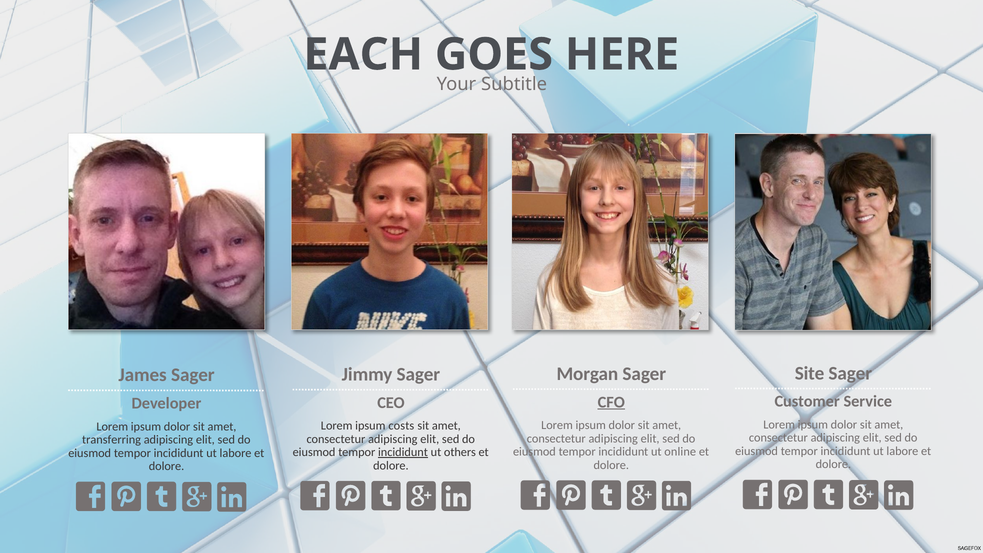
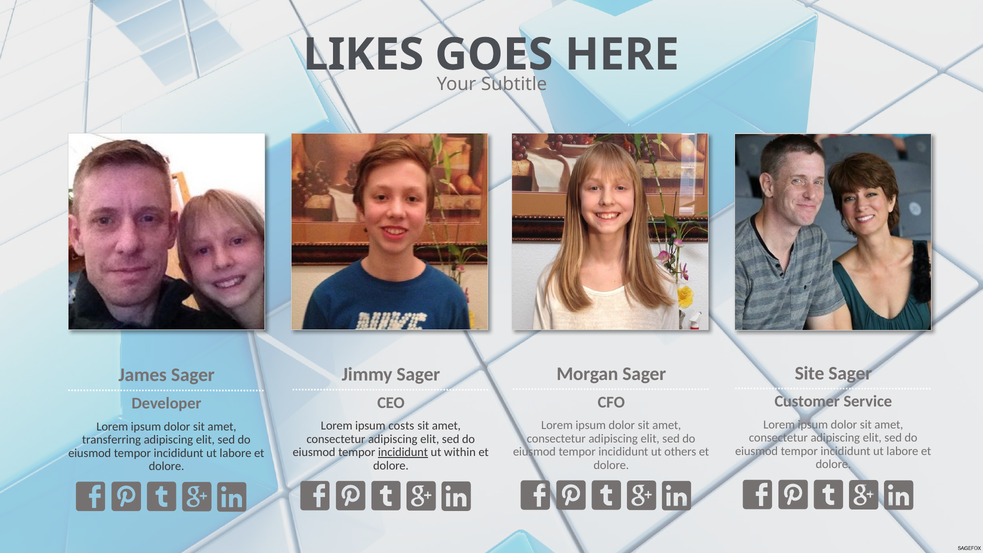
EACH: EACH -> LIKES
CFO underline: present -> none
online: online -> others
others: others -> within
